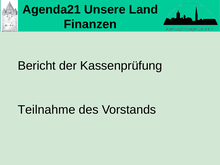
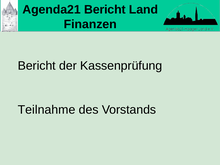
Agenda21 Unsere: Unsere -> Bericht
